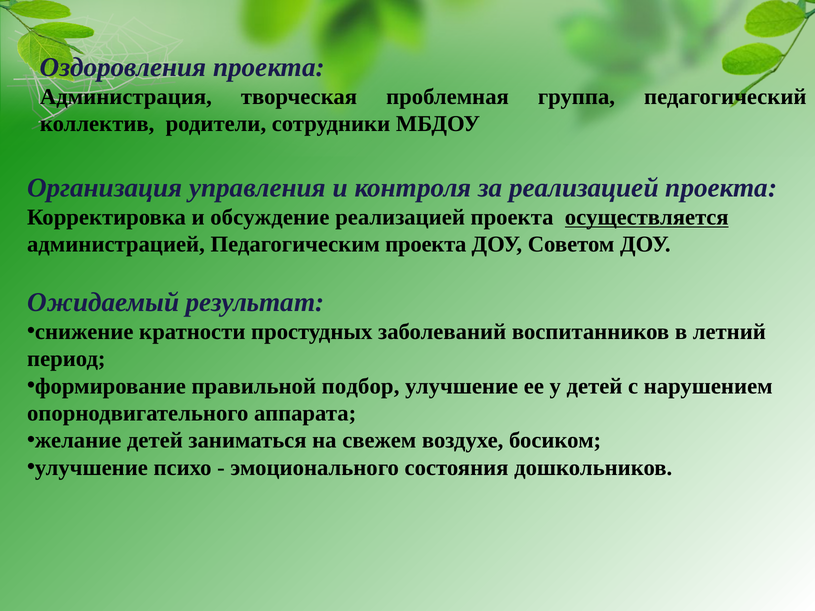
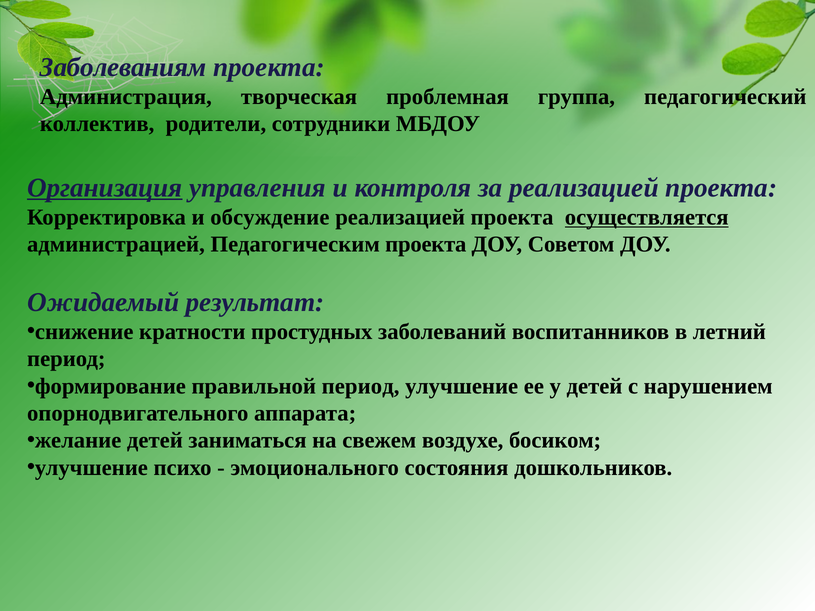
Оздоровления: Оздоровления -> Заболеваниям
Организация underline: none -> present
правильной подбор: подбор -> период
